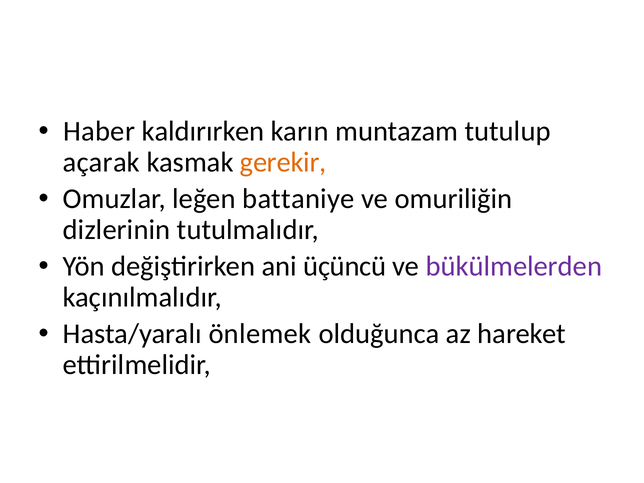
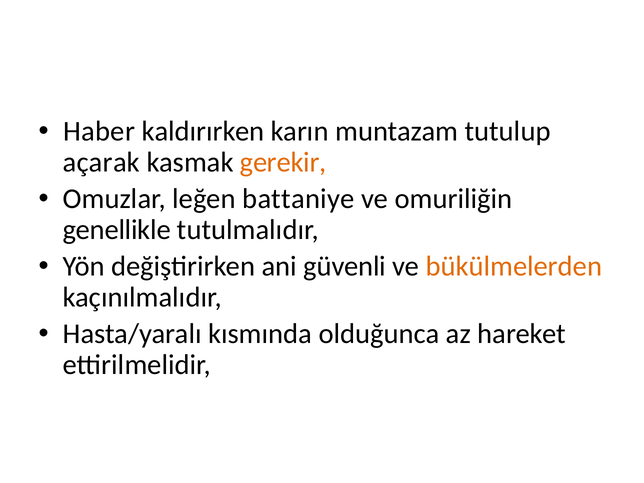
dizlerinin: dizlerinin -> genellikle
üçüncü: üçüncü -> güvenli
bükülmelerden colour: purple -> orange
önlemek: önlemek -> kısmında
